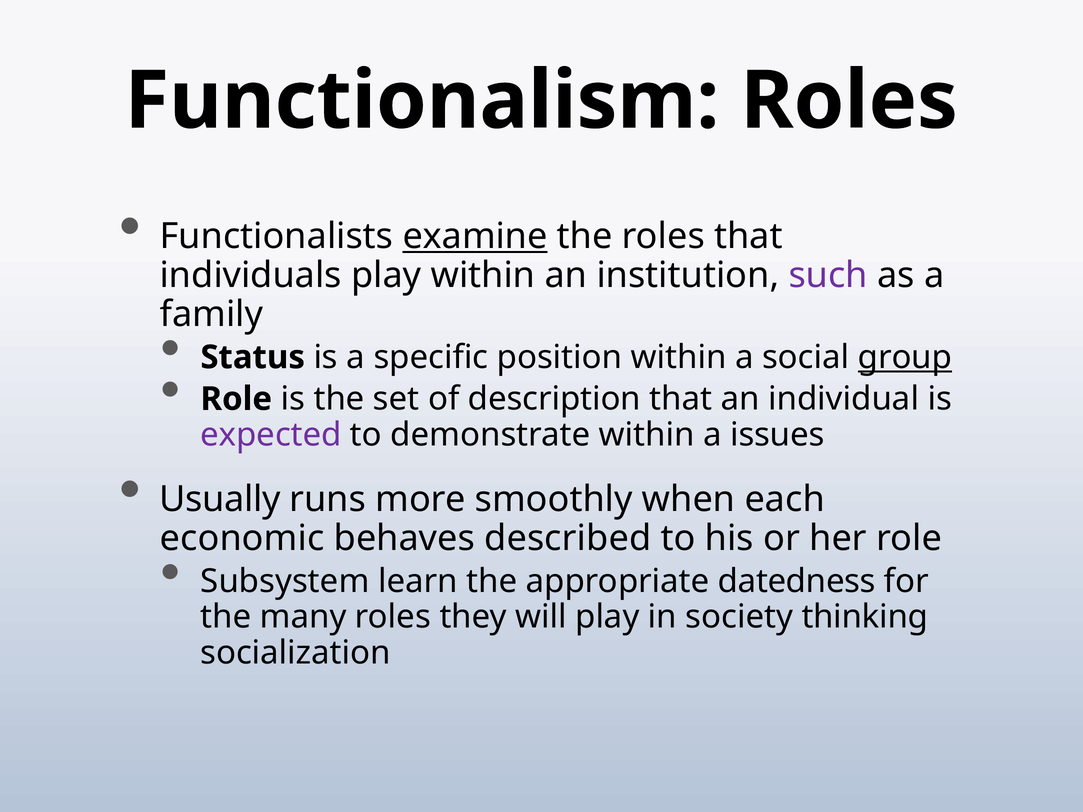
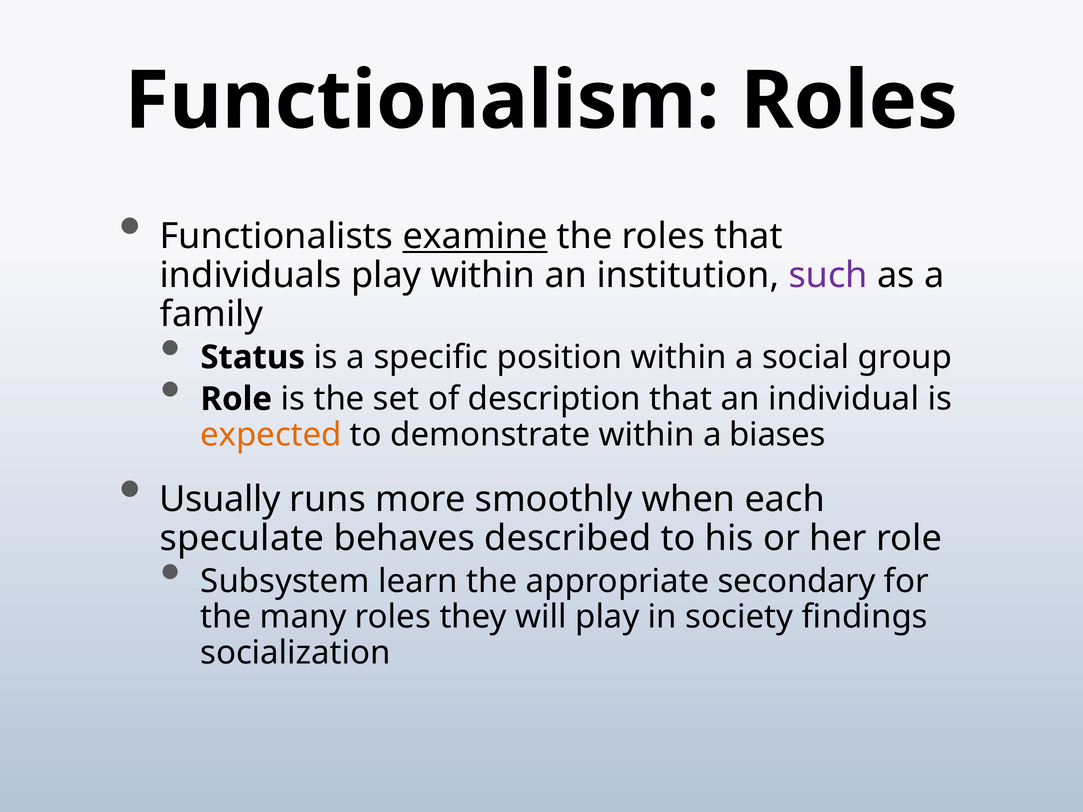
group underline: present -> none
expected colour: purple -> orange
issues: issues -> biases
economic: economic -> speculate
datedness: datedness -> secondary
thinking: thinking -> findings
